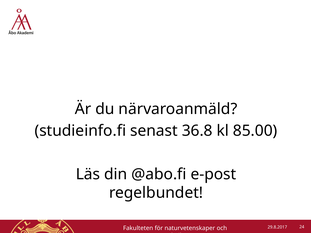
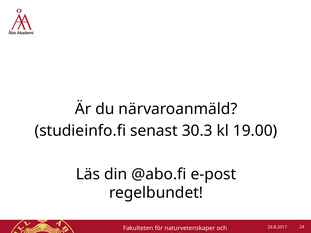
36.8: 36.8 -> 30.3
85.00: 85.00 -> 19.00
